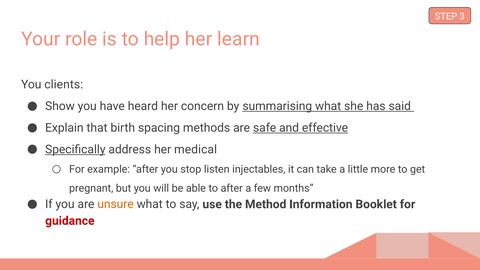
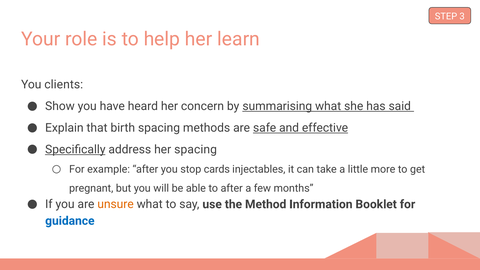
her medical: medical -> spacing
listen: listen -> cards
guidance colour: red -> blue
